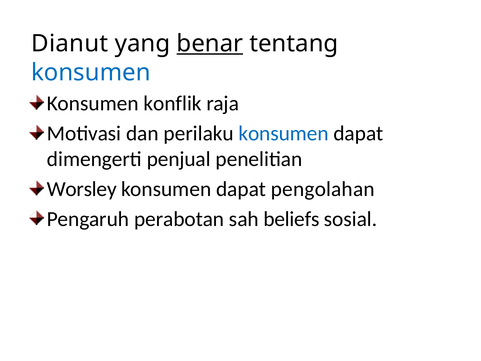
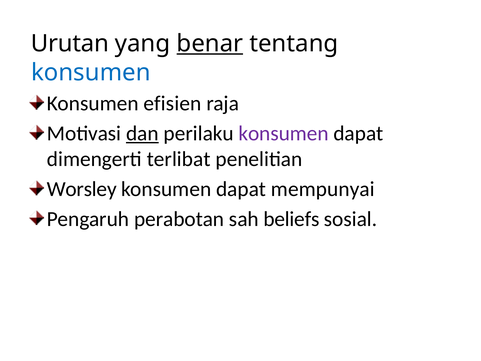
Dianut: Dianut -> Urutan
konflik: konflik -> efisien
dan underline: none -> present
konsumen at (284, 133) colour: blue -> purple
penjual: penjual -> terlibat
pengolahan: pengolahan -> mempunyai
